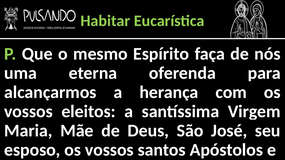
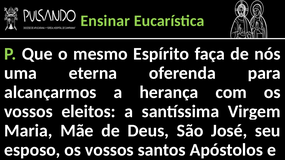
Habitar: Habitar -> Ensinar
